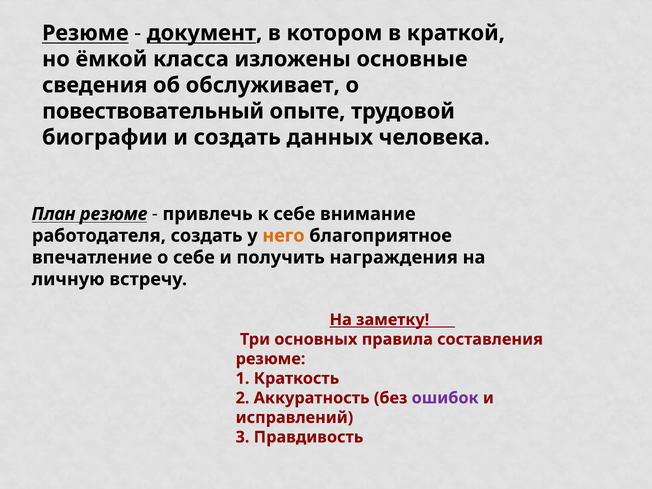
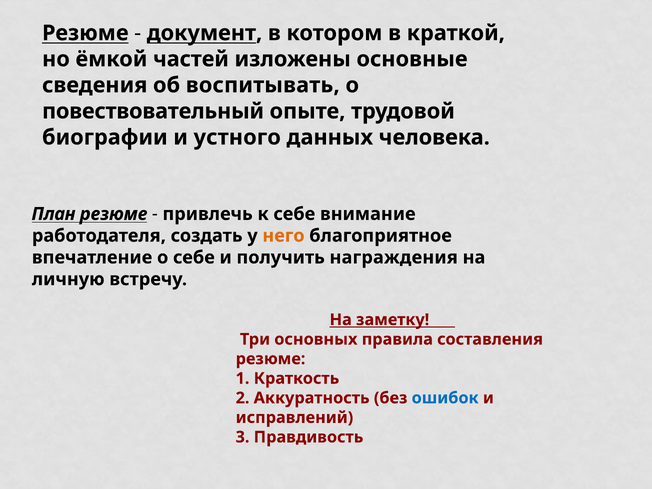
класса: класса -> частей
обслуживает: обслуживает -> воспитывать
и создать: создать -> устного
ошибок colour: purple -> blue
